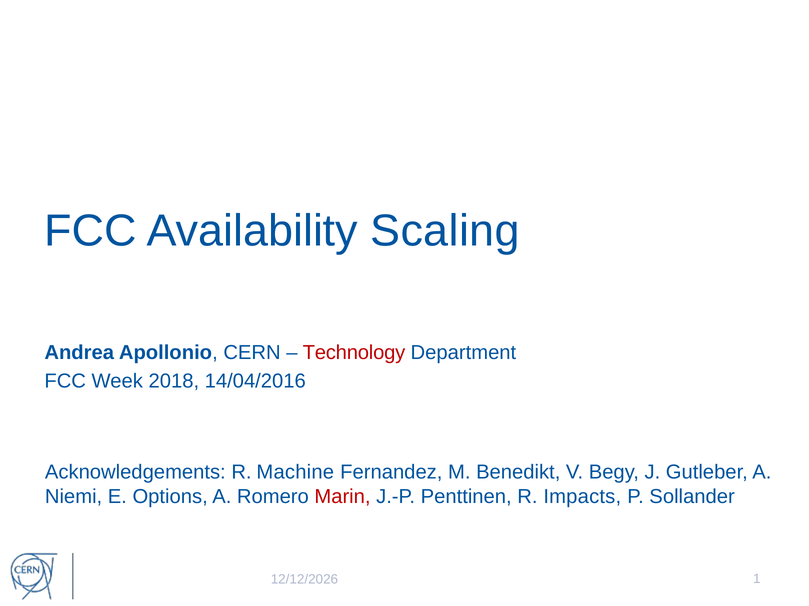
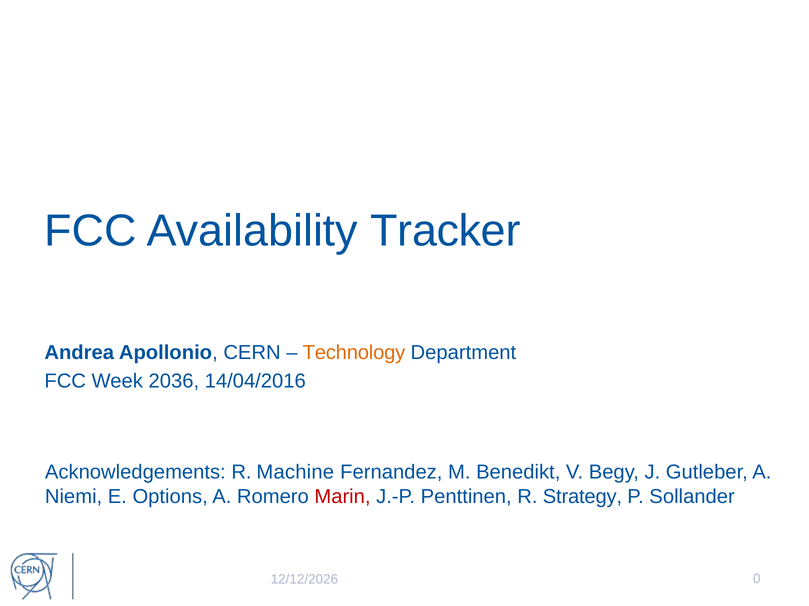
Scaling: Scaling -> Tracker
Technology colour: red -> orange
2018: 2018 -> 2036
Impacts: Impacts -> Strategy
1: 1 -> 0
